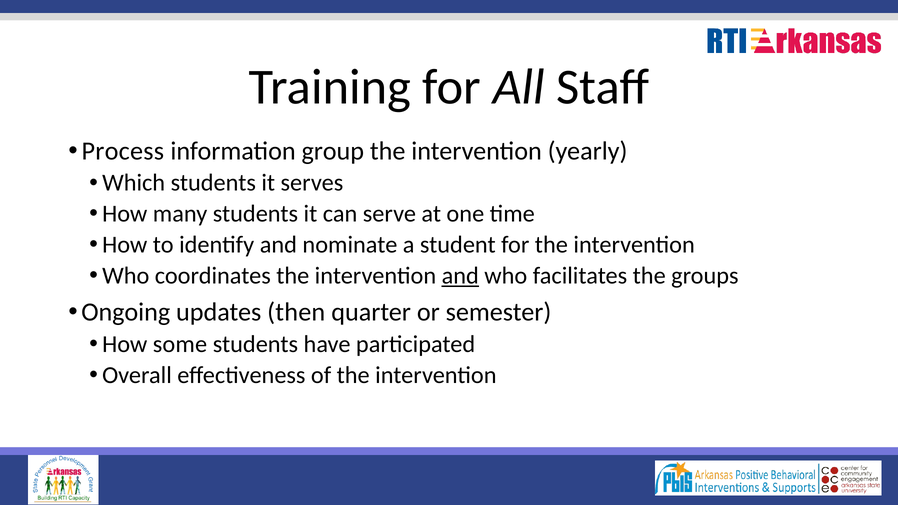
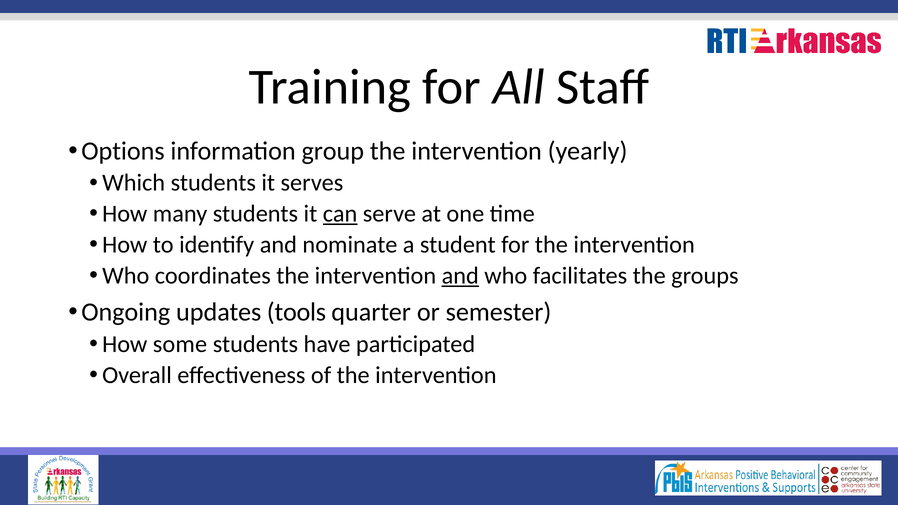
Process: Process -> Options
can underline: none -> present
then: then -> tools
